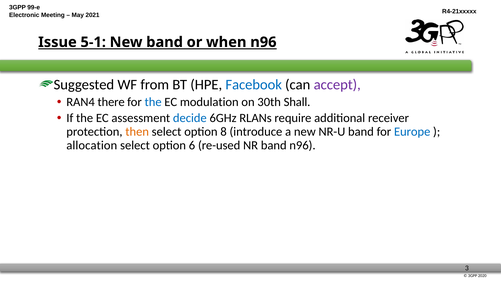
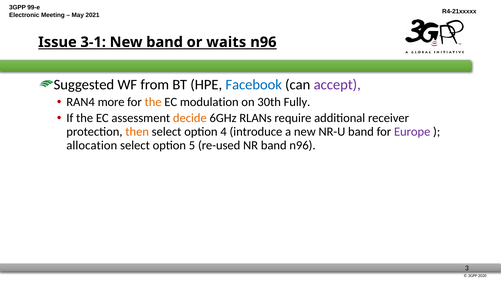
5-1: 5-1 -> 3-1
when: when -> waits
there: there -> more
the at (153, 102) colour: blue -> orange
Shall: Shall -> Fully
decide colour: blue -> orange
8: 8 -> 4
Europe colour: blue -> purple
6: 6 -> 5
